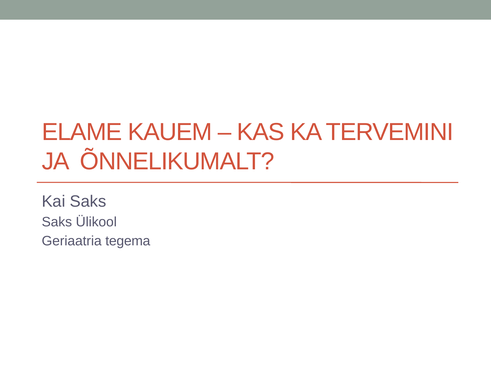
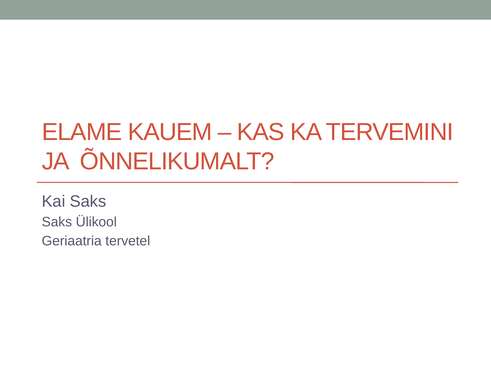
tegema: tegema -> tervetel
